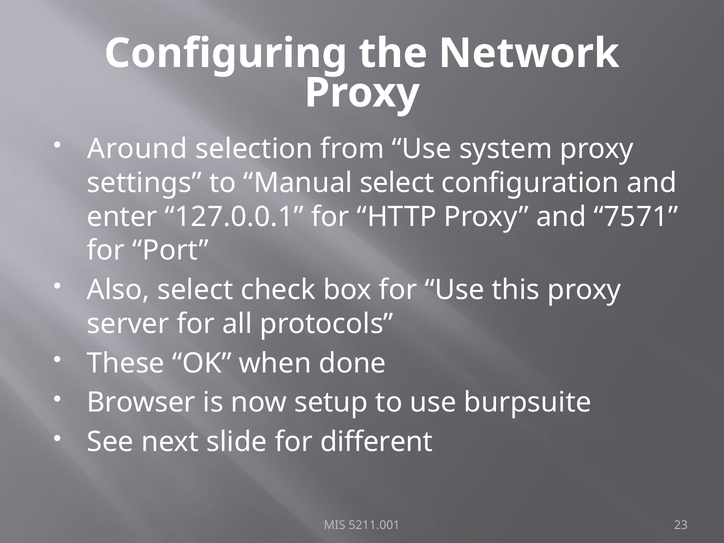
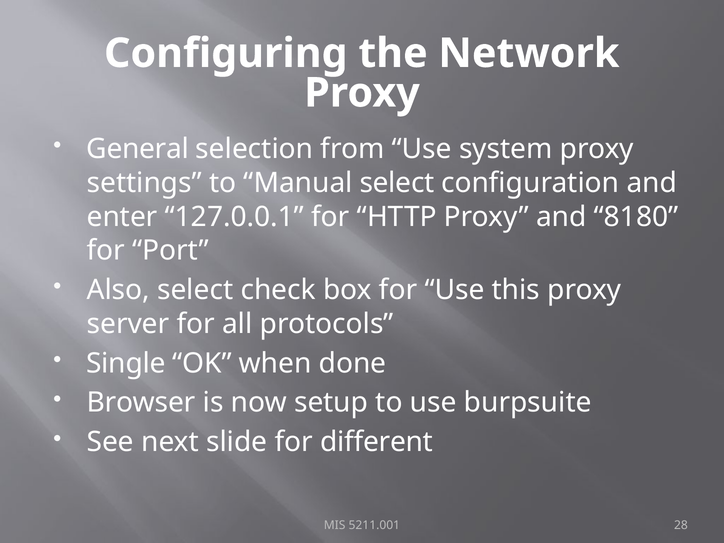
Around: Around -> General
7571: 7571 -> 8180
These: These -> Single
23: 23 -> 28
